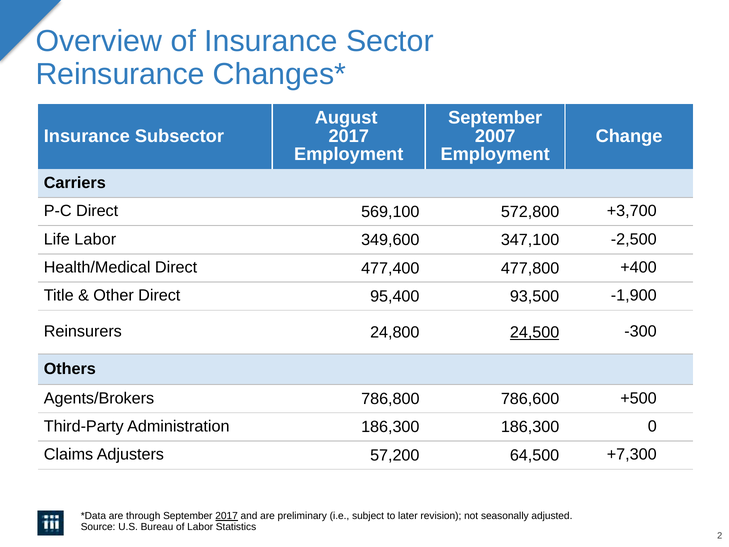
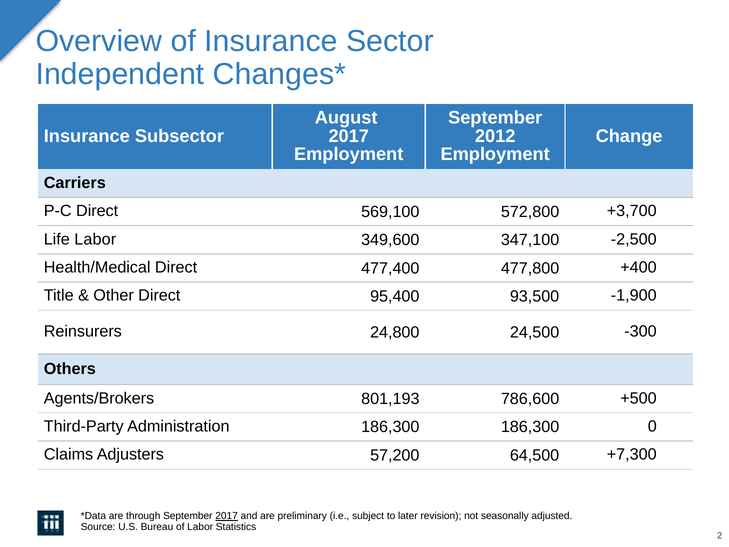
Reinsurance: Reinsurance -> Independent
2007: 2007 -> 2012
24,500 underline: present -> none
786,800: 786,800 -> 801,193
